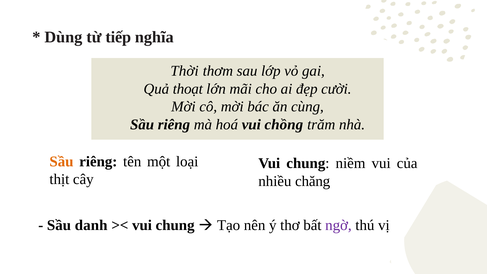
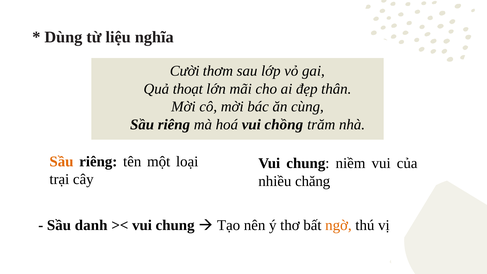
tiếp: tiếp -> liệu
Thời: Thời -> Cười
cười: cười -> thân
thịt: thịt -> trại
ngờ colour: purple -> orange
